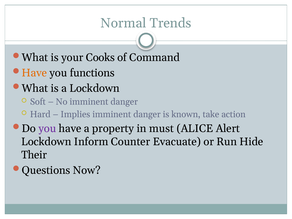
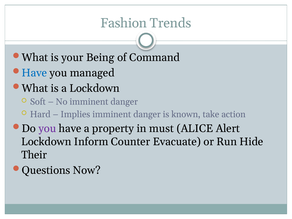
Normal: Normal -> Fashion
Cooks: Cooks -> Being
Have at (34, 73) colour: orange -> blue
functions: functions -> managed
